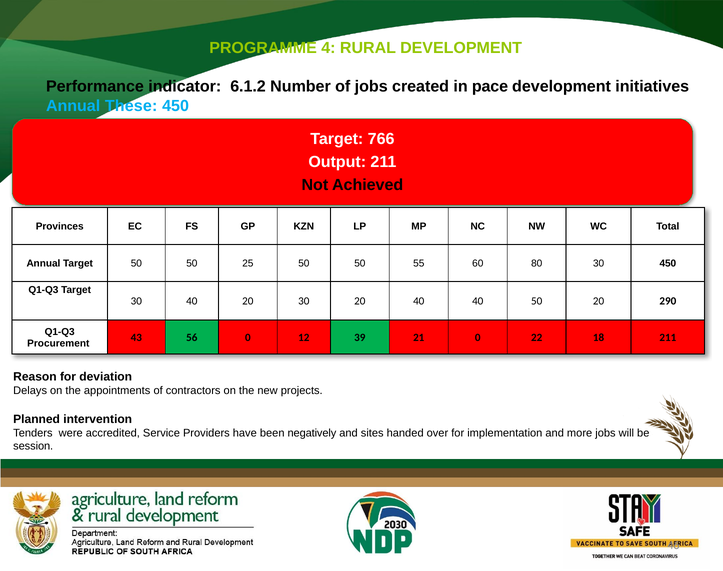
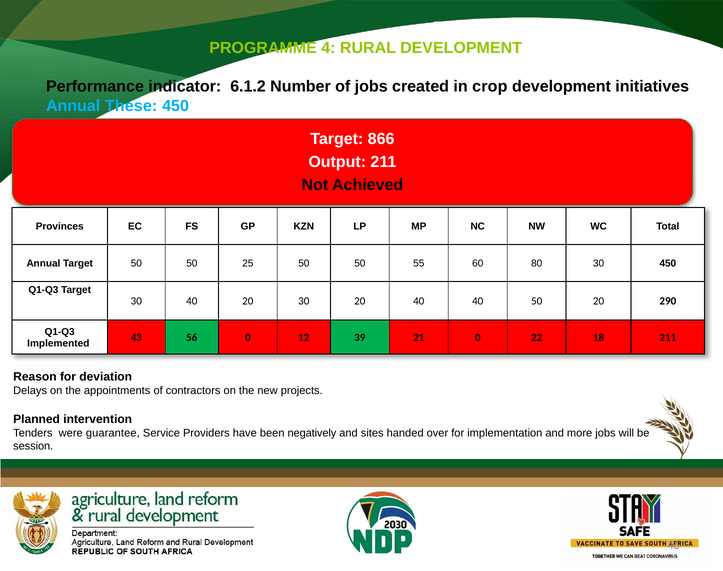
pace: pace -> crop
766: 766 -> 866
Procurement: Procurement -> Implemented
accredited: accredited -> guarantee
